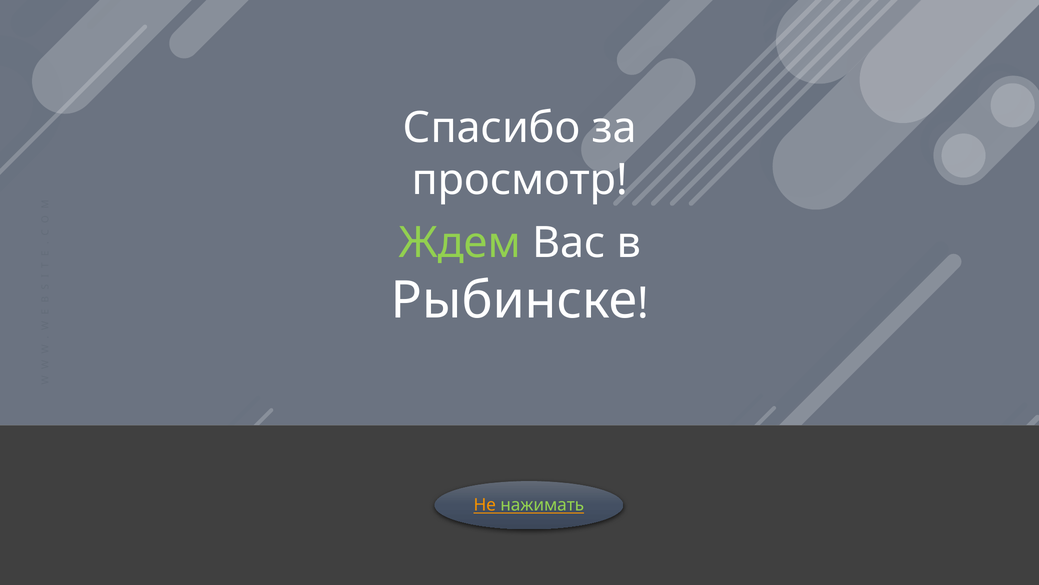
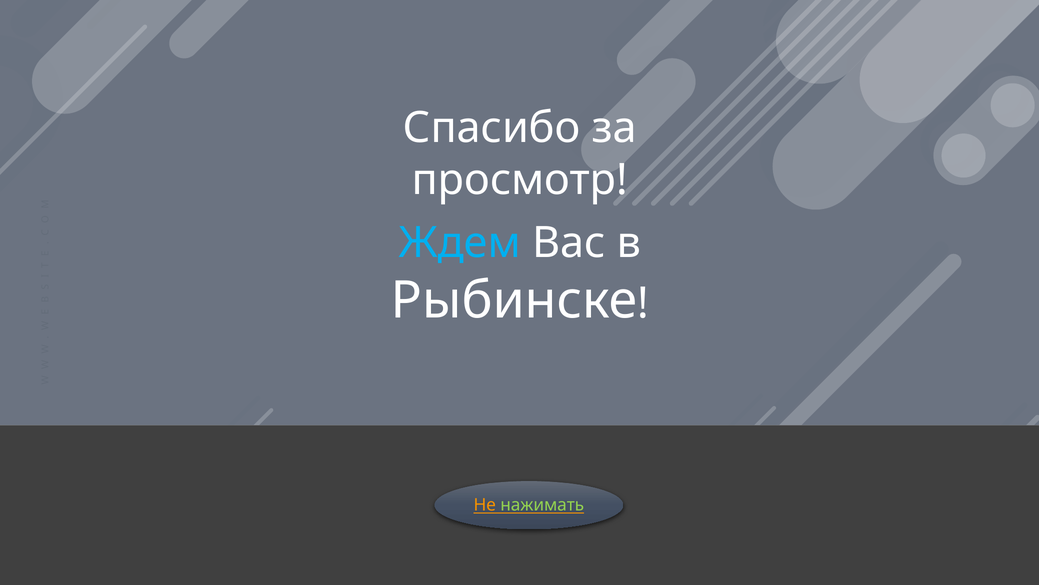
Ждем colour: light green -> light blue
